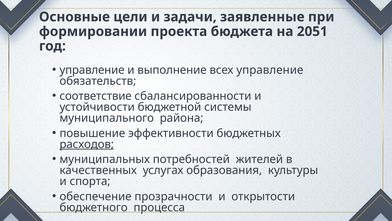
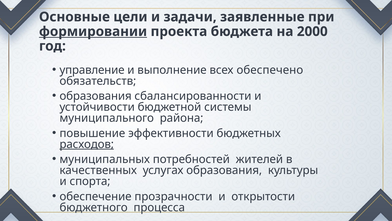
формировании underline: none -> present
2051: 2051 -> 2000
всех управление: управление -> обеспечено
соответствие at (96, 96): соответствие -> образования
